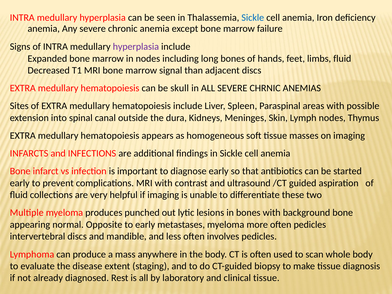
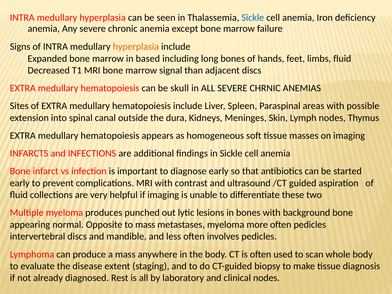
hyperplasia at (136, 47) colour: purple -> orange
in nodes: nodes -> based
to early: early -> mass
clinical tissue: tissue -> nodes
